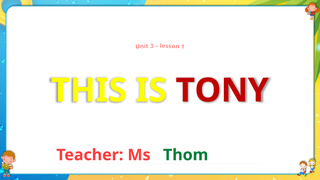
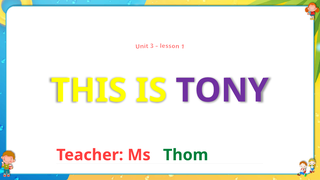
TONY colour: red -> purple
